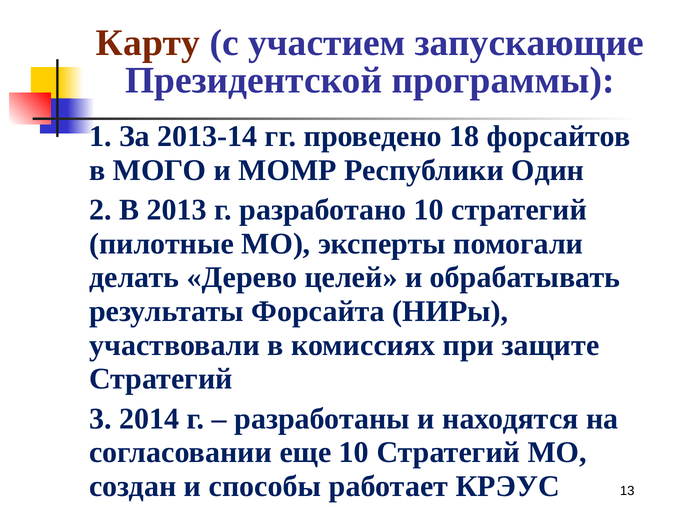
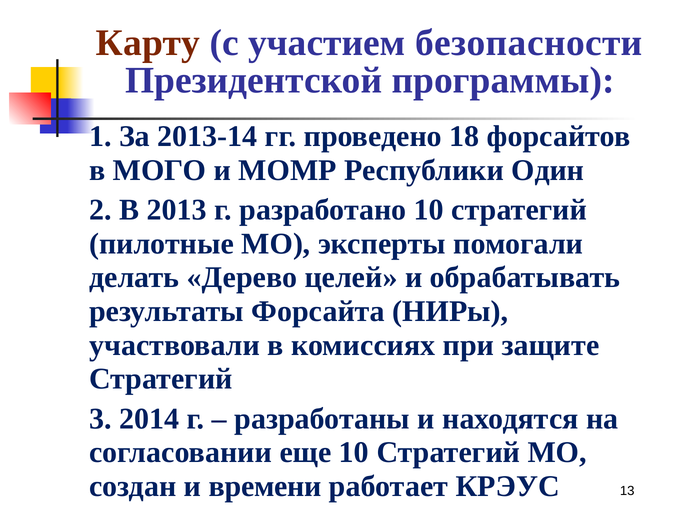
запускающие: запускающие -> безопасности
способы: способы -> времени
